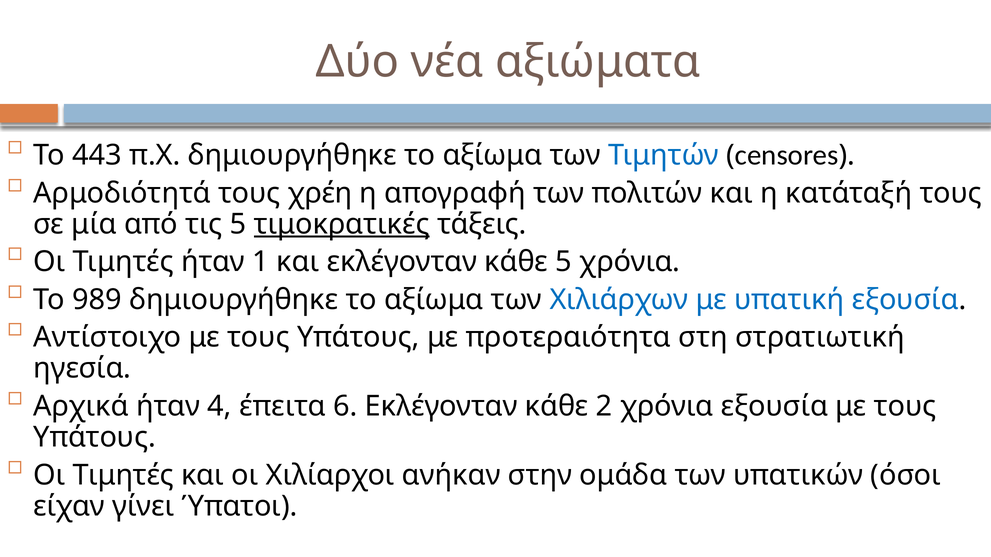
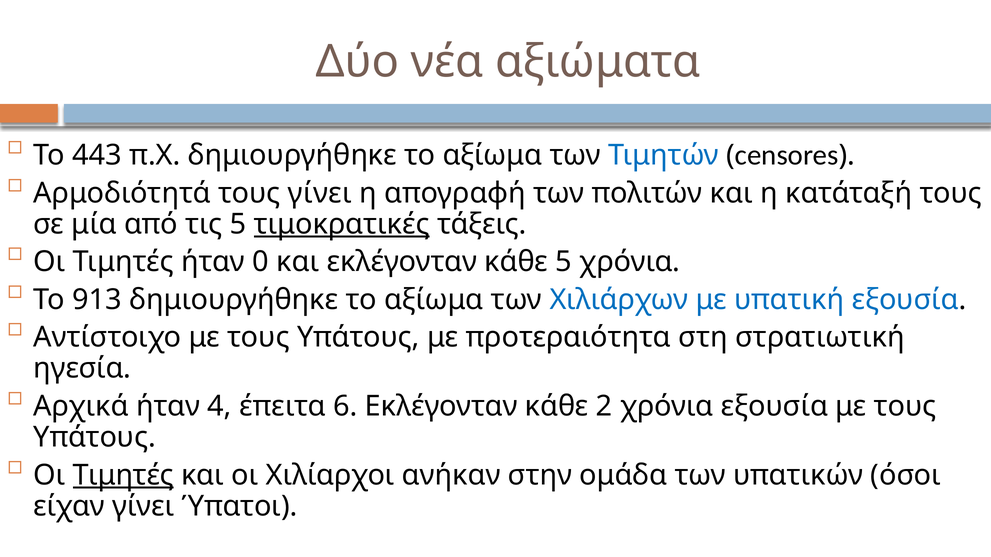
τους χρέη: χρέη -> γίνει
1: 1 -> 0
989: 989 -> 913
Τιμητές at (123, 475) underline: none -> present
